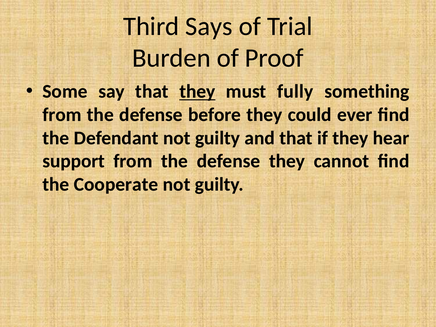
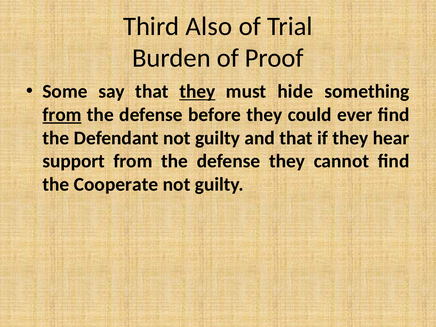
Says: Says -> Also
fully: fully -> hide
from at (62, 115) underline: none -> present
